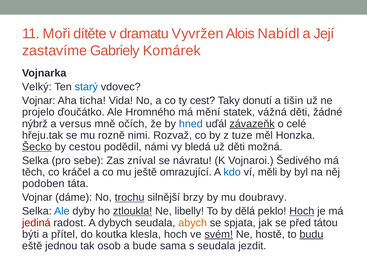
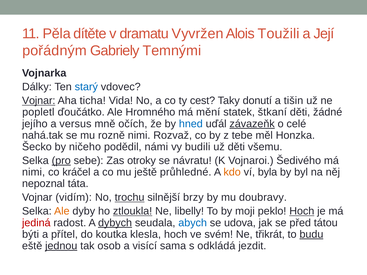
Moři: Moři -> Pěla
Nabídl: Nabídl -> Toužili
zastavíme: zastavíme -> pořádným
Komárek: Komárek -> Temnými
Velký: Velký -> Dálky
Vojnar at (39, 101) underline: none -> present
projelo: projelo -> popletl
vážná: vážná -> štkaní
nýbrž: nýbrž -> jejího
hřeju.tak: hřeju.tak -> nahá.tak
tuze: tuze -> tebe
Šecko underline: present -> none
cestou: cestou -> ničeho
bledá: bledá -> budili
možná: možná -> všemu
pro underline: none -> present
zníval: zníval -> otroky
těch at (34, 172): těch -> nimi
omrazující: omrazující -> průhledné
kdo colour: blue -> orange
měli: měli -> byla
podoben: podoben -> nepoznal
dáme: dáme -> vidím
Ale at (62, 211) colour: blue -> orange
dělá: dělá -> moji
dybych underline: none -> present
abych colour: orange -> blue
spjata: spjata -> udova
svém underline: present -> none
hostě: hostě -> třikrát
jednou underline: none -> present
bude: bude -> visící
s seudala: seudala -> odkládá
